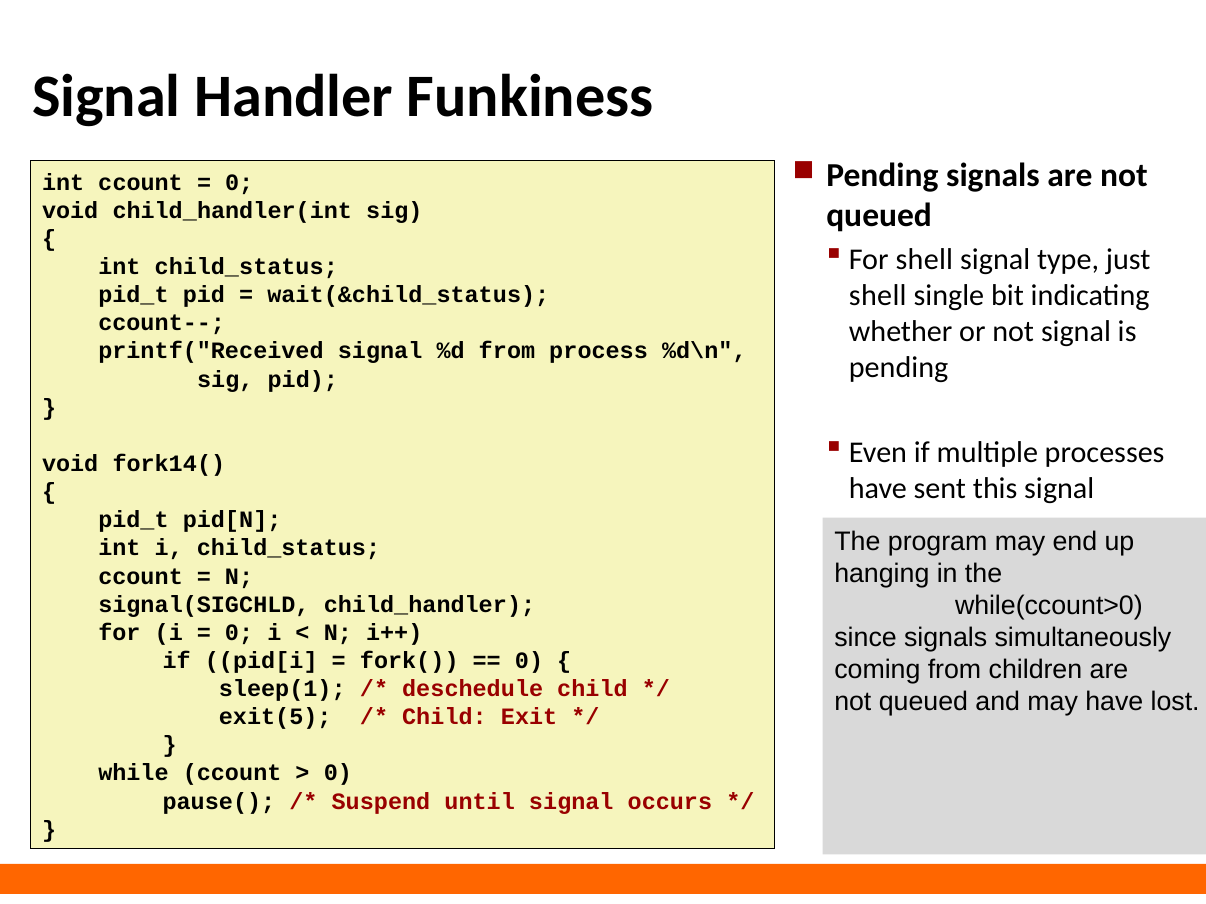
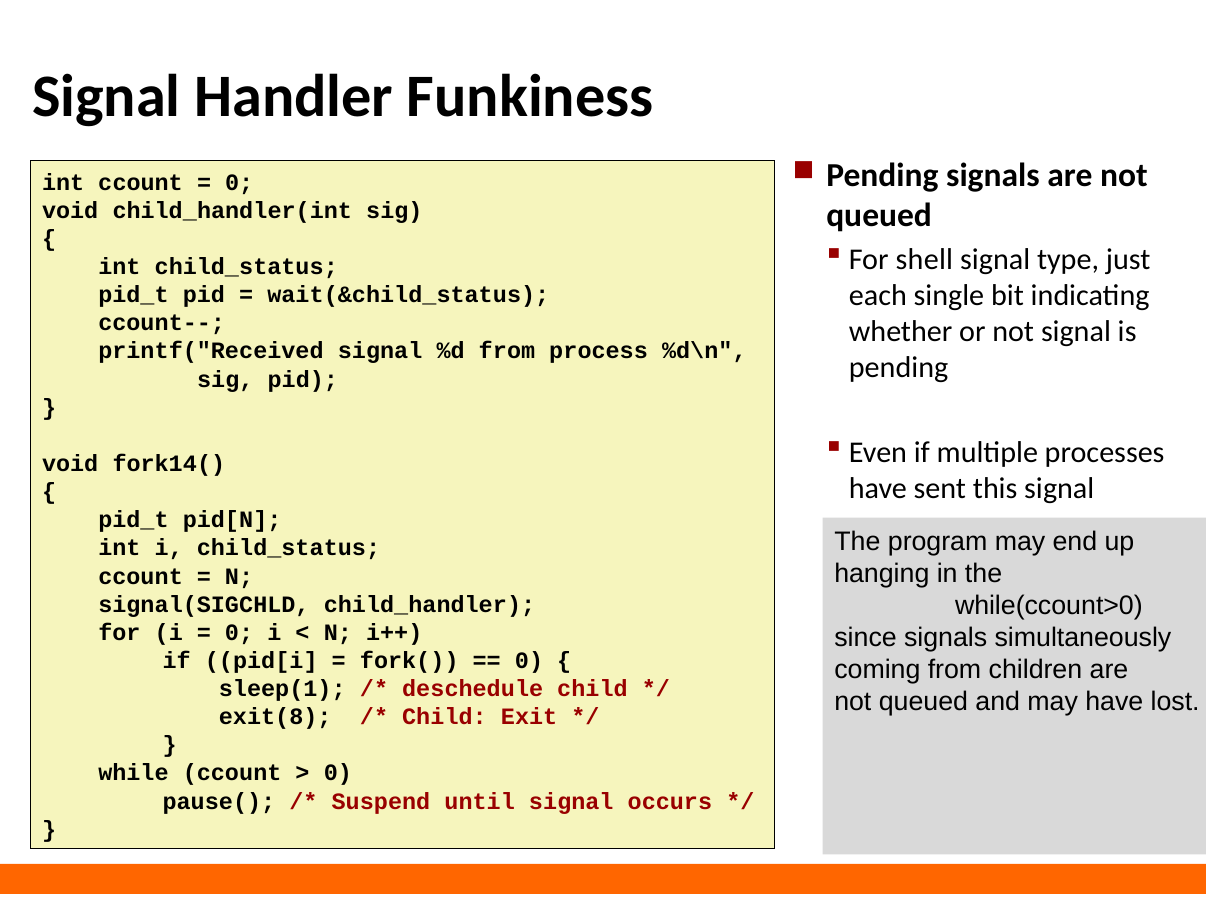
shell at (878, 296): shell -> each
exit(5: exit(5 -> exit(8
